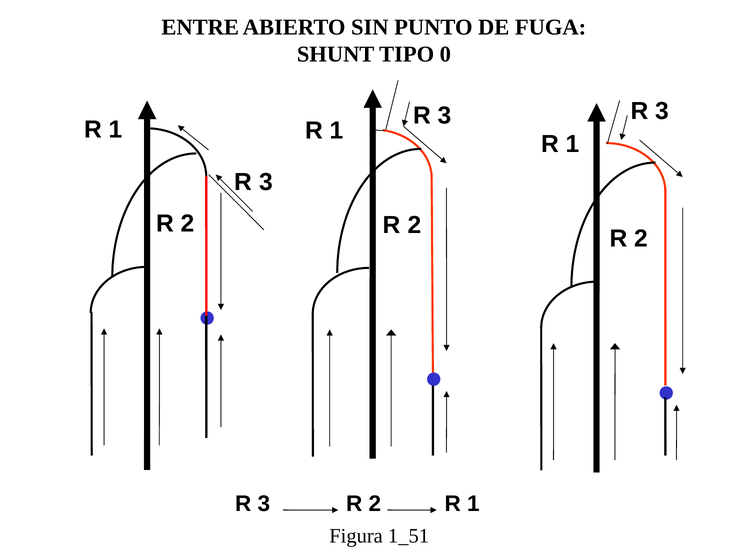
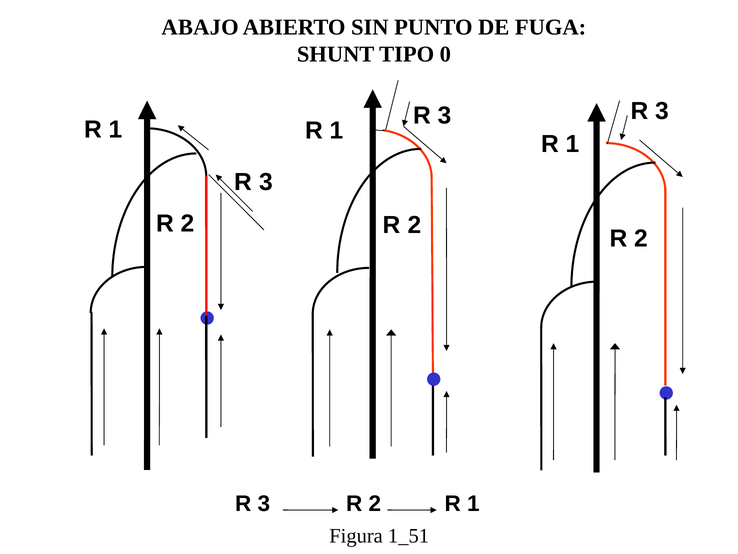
ENTRE: ENTRE -> ABAJO
